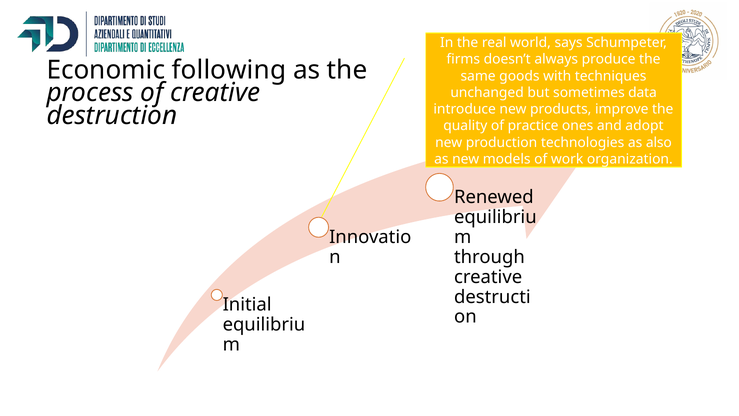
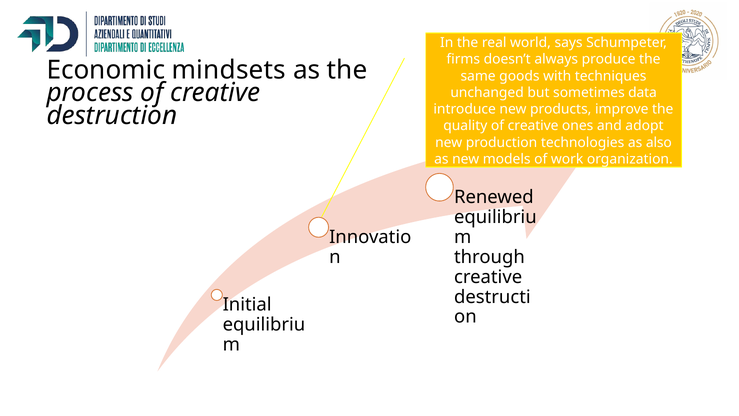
following: following -> mindsets
quality of practice: practice -> creative
